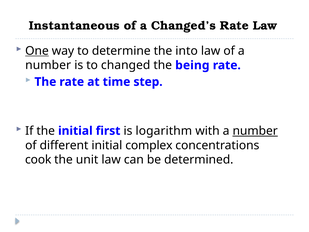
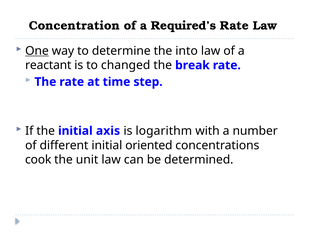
Instantaneous: Instantaneous -> Concentration
Changed’s: Changed’s -> Required’s
number at (48, 65): number -> reactant
being: being -> break
first: first -> axis
number at (255, 131) underline: present -> none
complex: complex -> oriented
